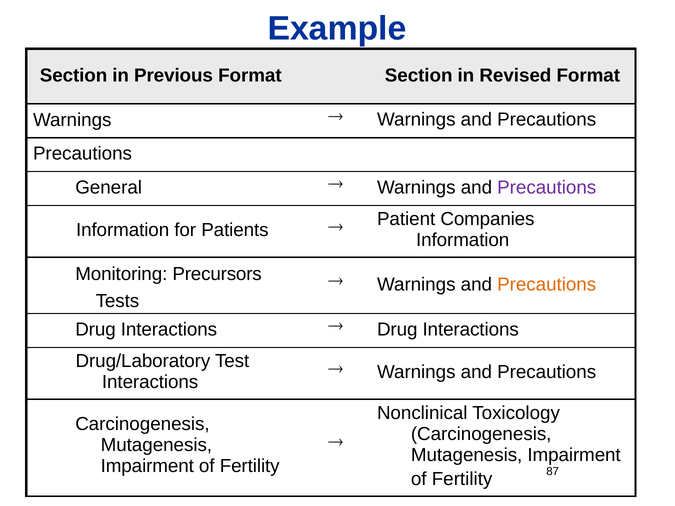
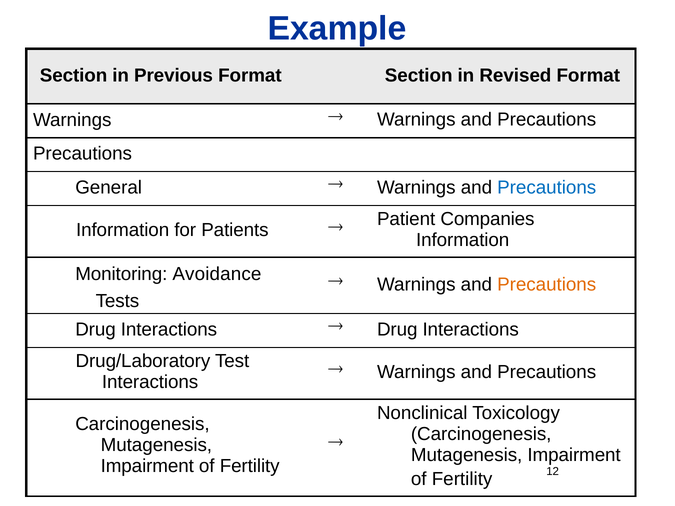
Precautions at (547, 187) colour: purple -> blue
Precursors: Precursors -> Avoidance
87: 87 -> 12
